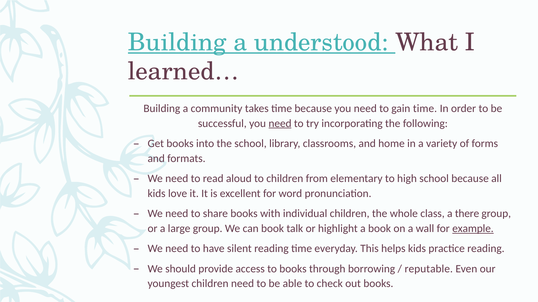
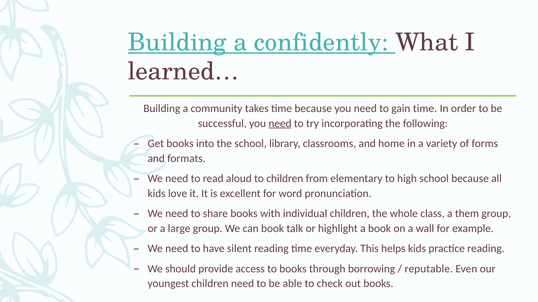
understood: understood -> confidently
there: there -> them
example underline: present -> none
